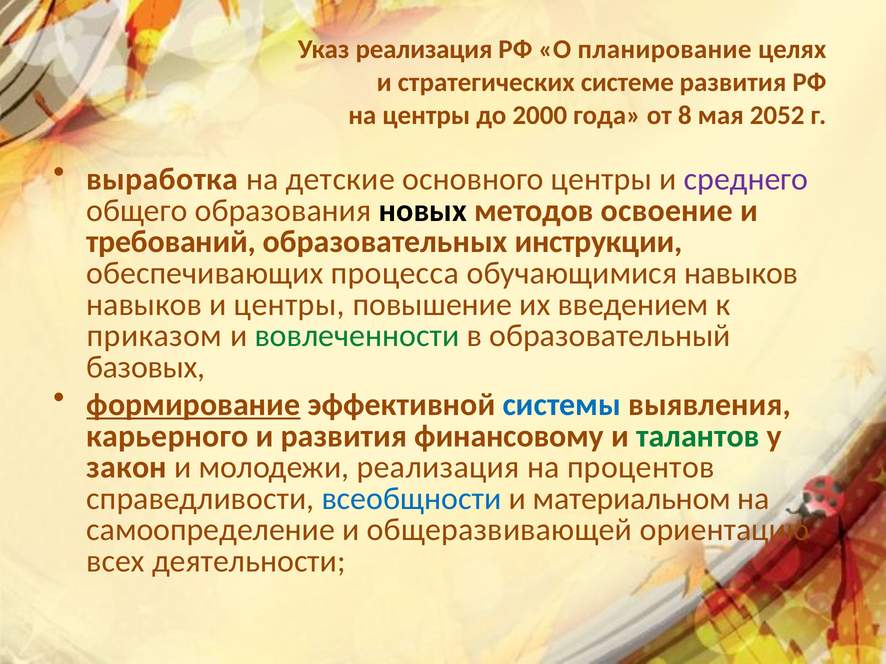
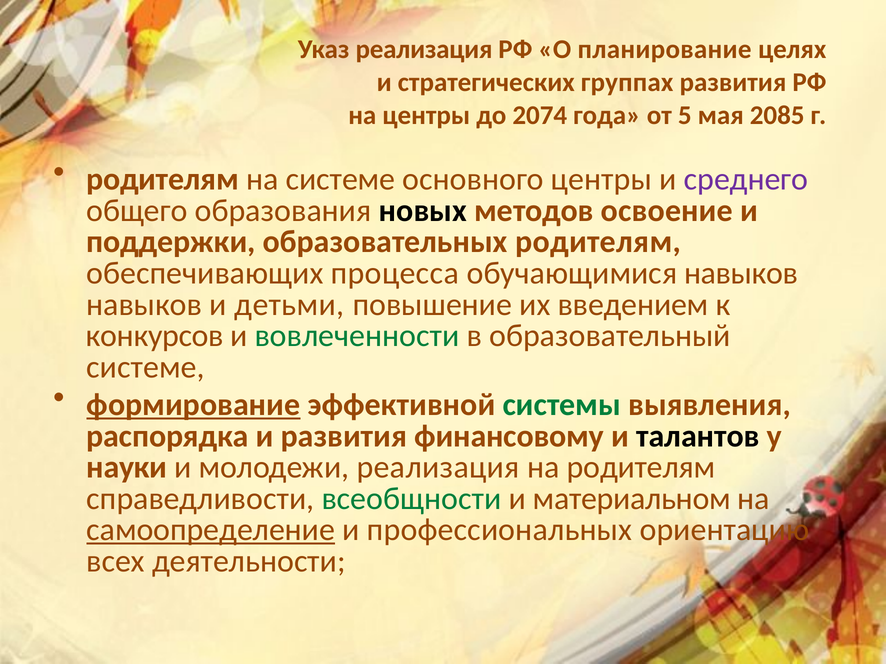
системе: системе -> группах
2000: 2000 -> 2074
8: 8 -> 5
2052: 2052 -> 2085
выработка at (162, 179): выработка -> родителям
на детские: детские -> системе
требований: требований -> поддержки
образовательных инструкции: инструкции -> родителям
и центры: центры -> детьми
приказом: приказом -> конкурсов
базовых at (146, 367): базовых -> системе
системы colour: blue -> green
карьерного: карьерного -> распорядка
талантов colour: green -> black
закон: закон -> науки
на процентов: процентов -> родителям
всеобщности colour: blue -> green
самоопределение underline: none -> present
общеразвивающей: общеразвивающей -> профессиональных
